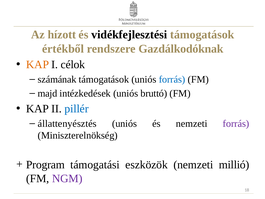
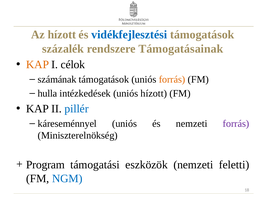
vidékfejlesztési colour: black -> blue
értékből: értékből -> százalék
Gazdálkodóknak: Gazdálkodóknak -> Támogatásainak
forrás at (172, 79) colour: blue -> orange
majd: majd -> hulla
uniós bruttó: bruttó -> hízott
állattenyésztés: állattenyésztés -> káreseménnyel
millió: millió -> feletti
NGM colour: purple -> blue
